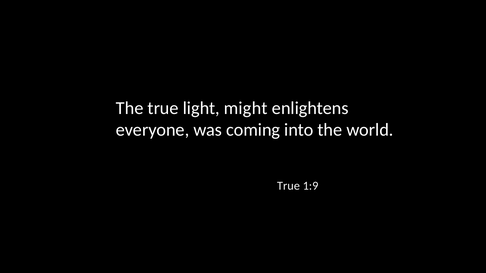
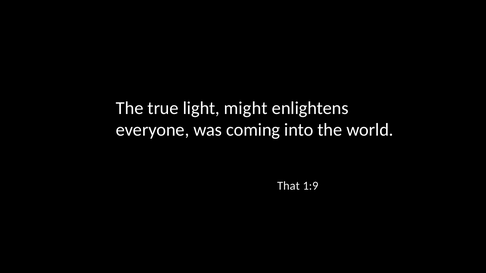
True at (288, 186): True -> That
